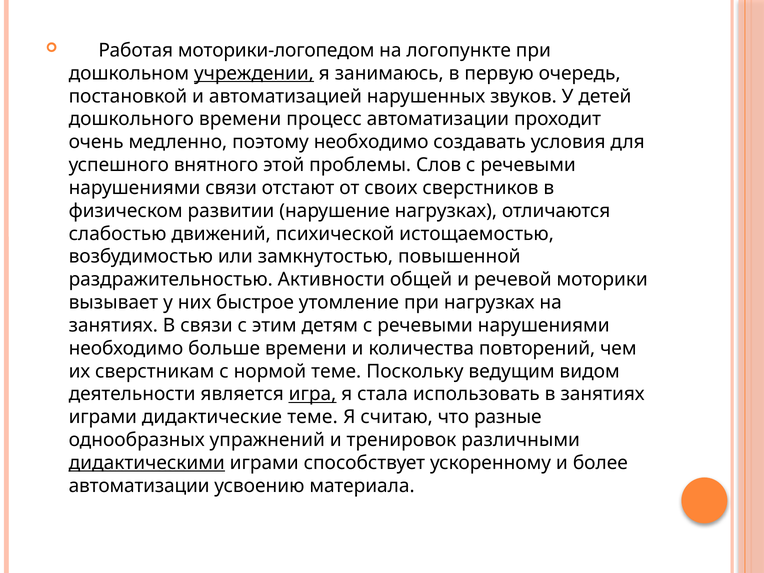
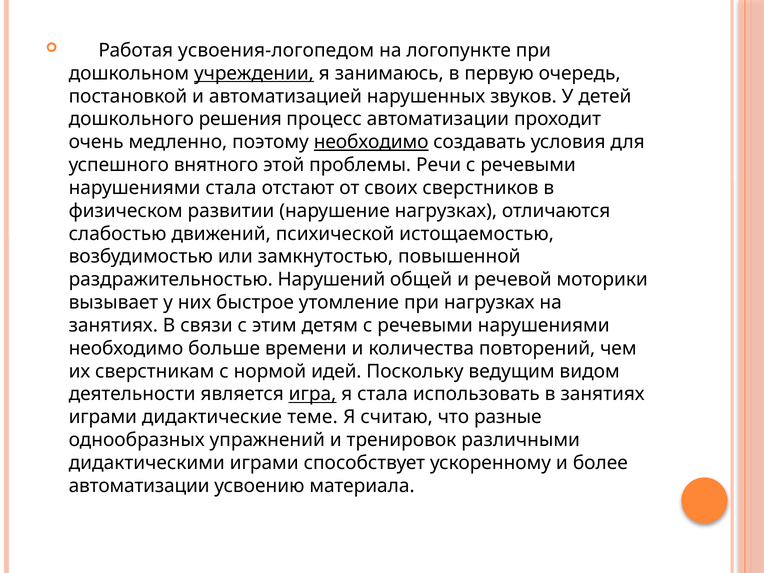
моторики-логопедом: моторики-логопедом -> усвоения-логопедом
дошкольного времени: времени -> решения
необходимо at (371, 142) underline: none -> present
Слов: Слов -> Речи
нарушениями связи: связи -> стала
Активности: Активности -> Нарушений
нормой теме: теме -> идей
дидактическими underline: present -> none
